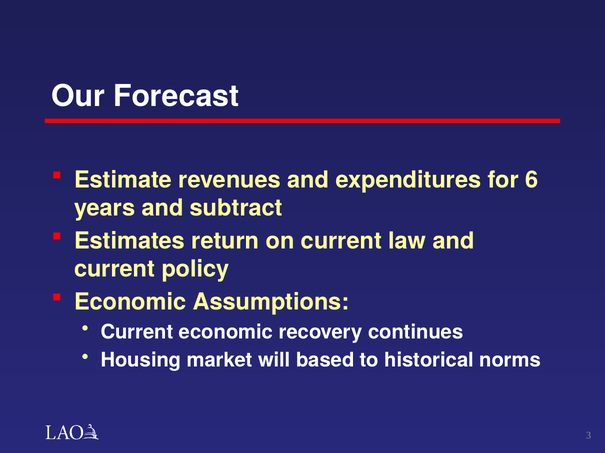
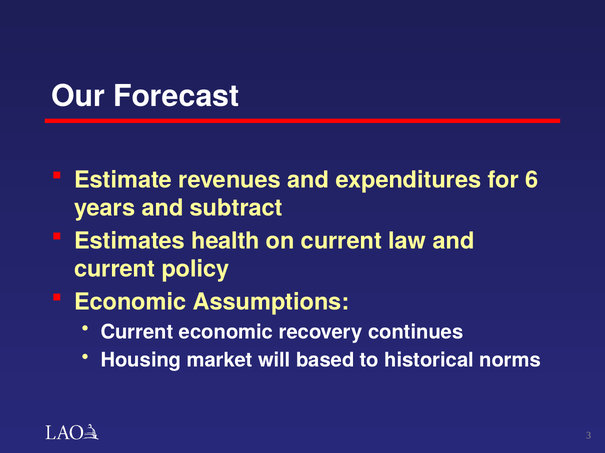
return: return -> health
